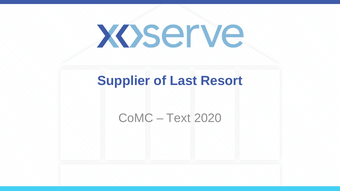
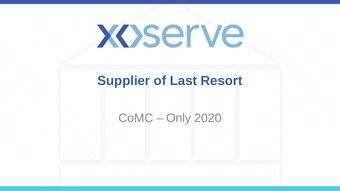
Text: Text -> Only
